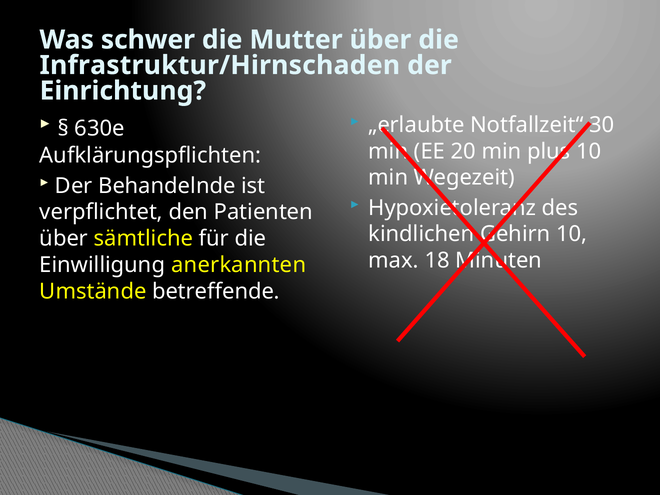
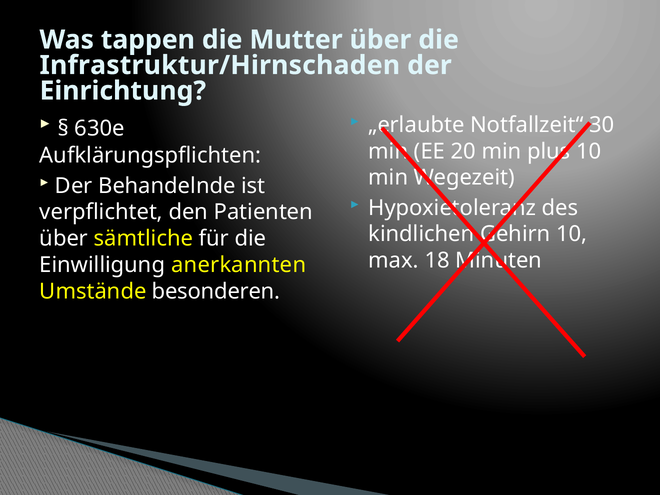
schwer: schwer -> tappen
betreffende: betreffende -> besonderen
